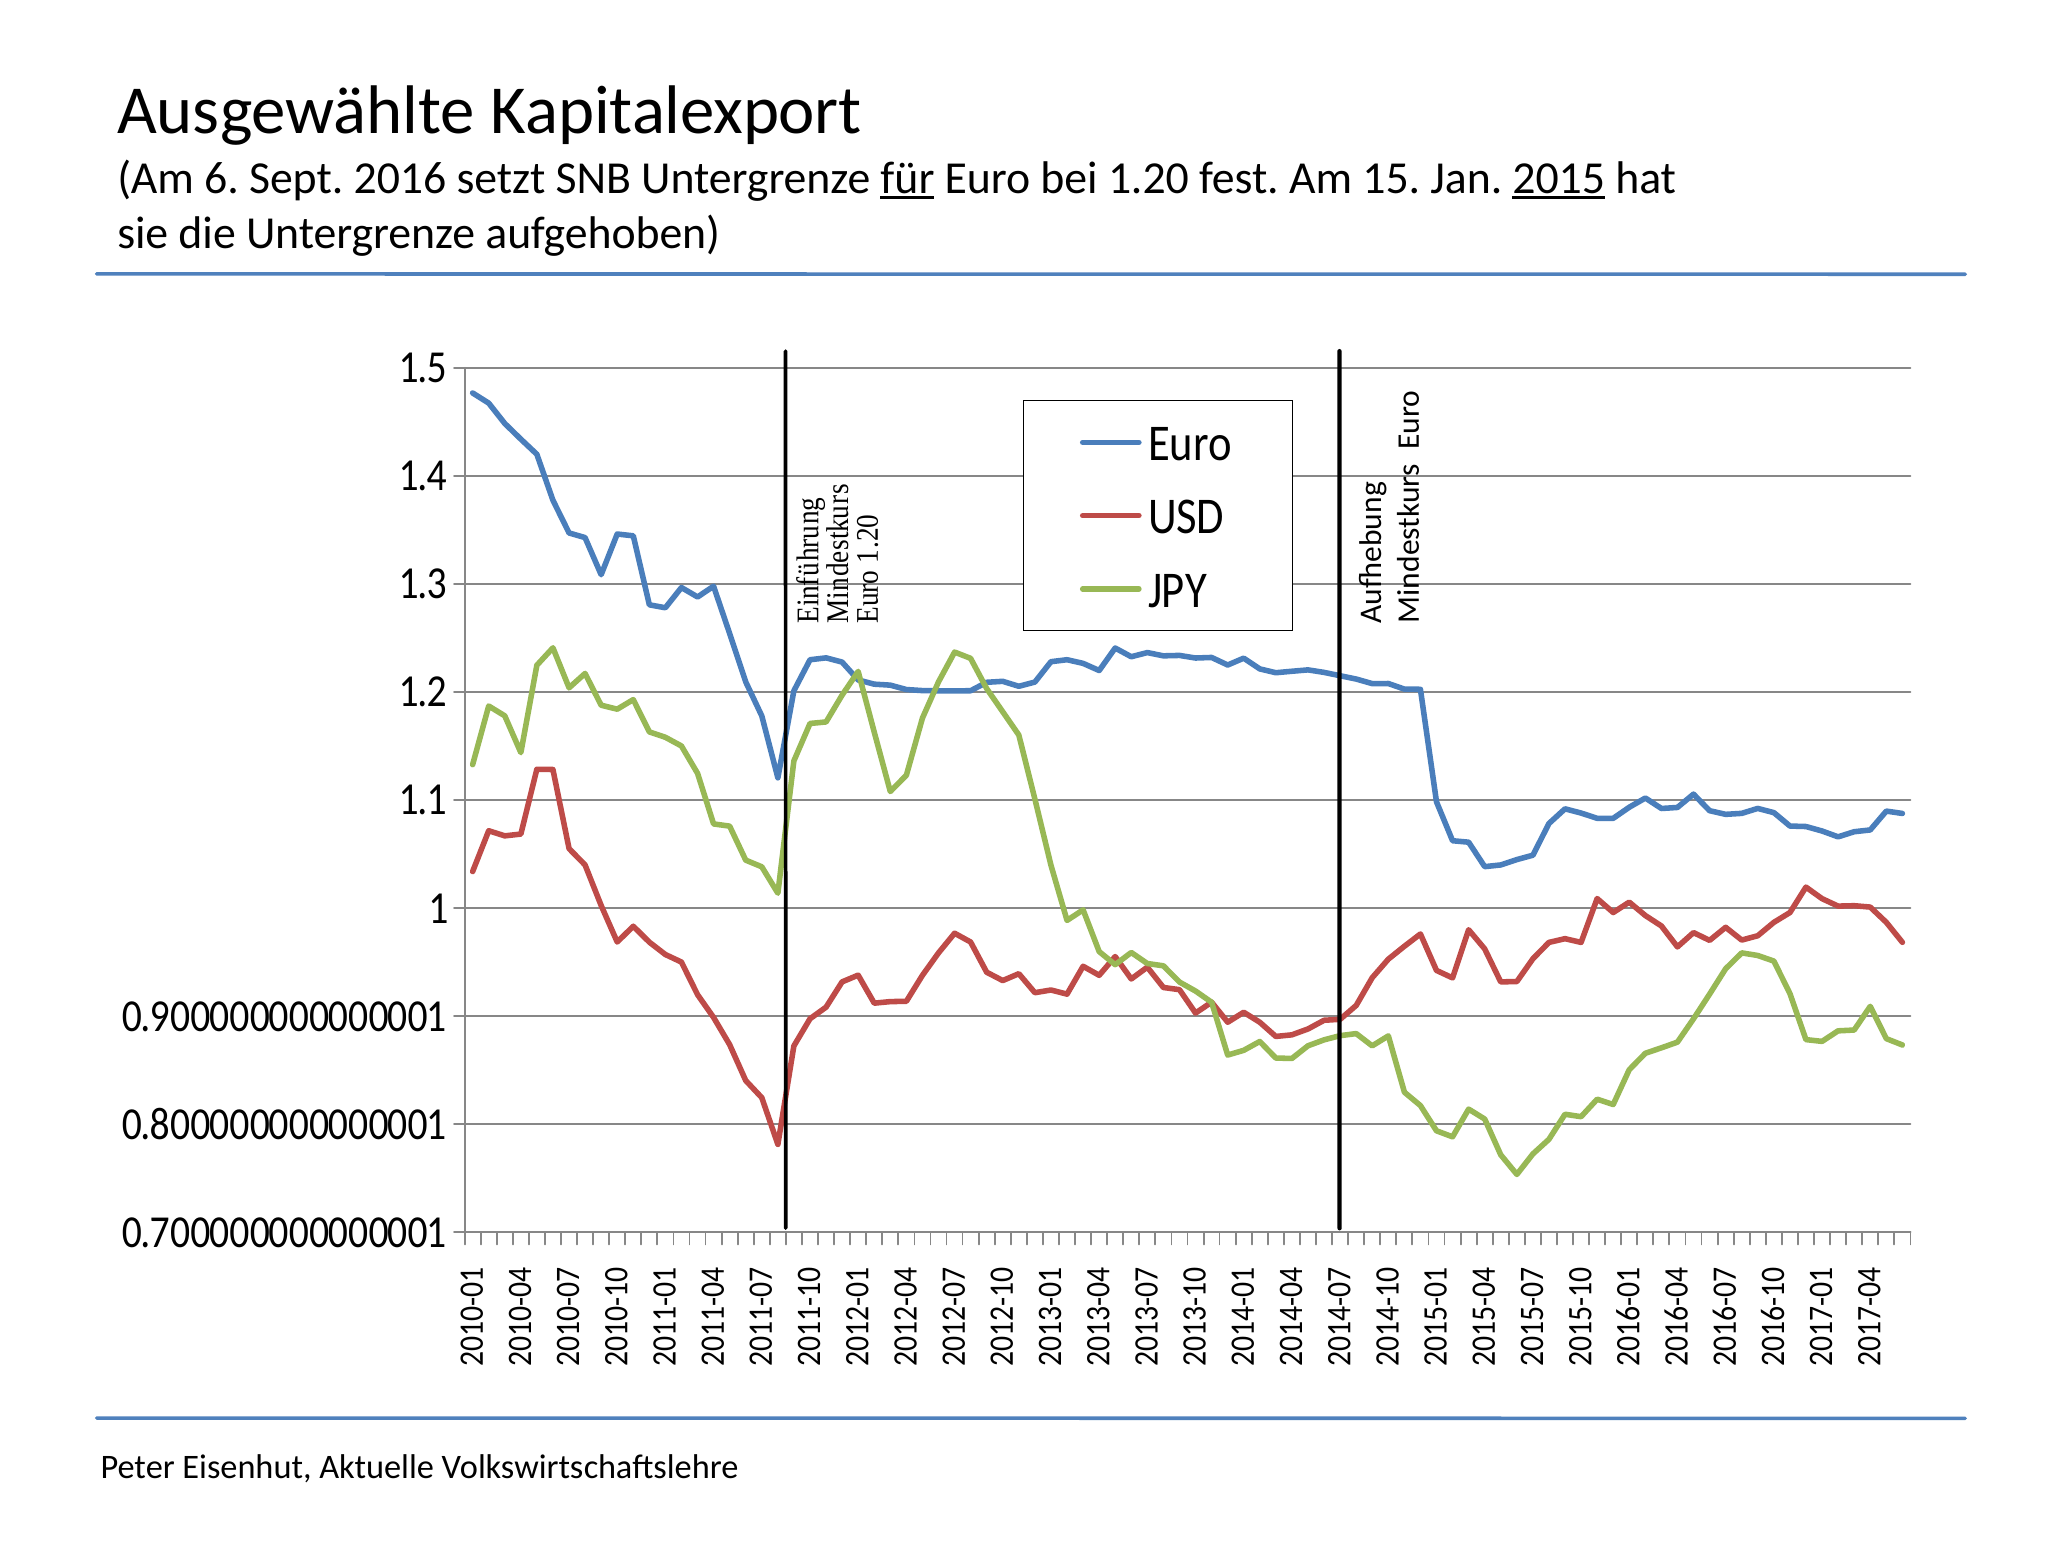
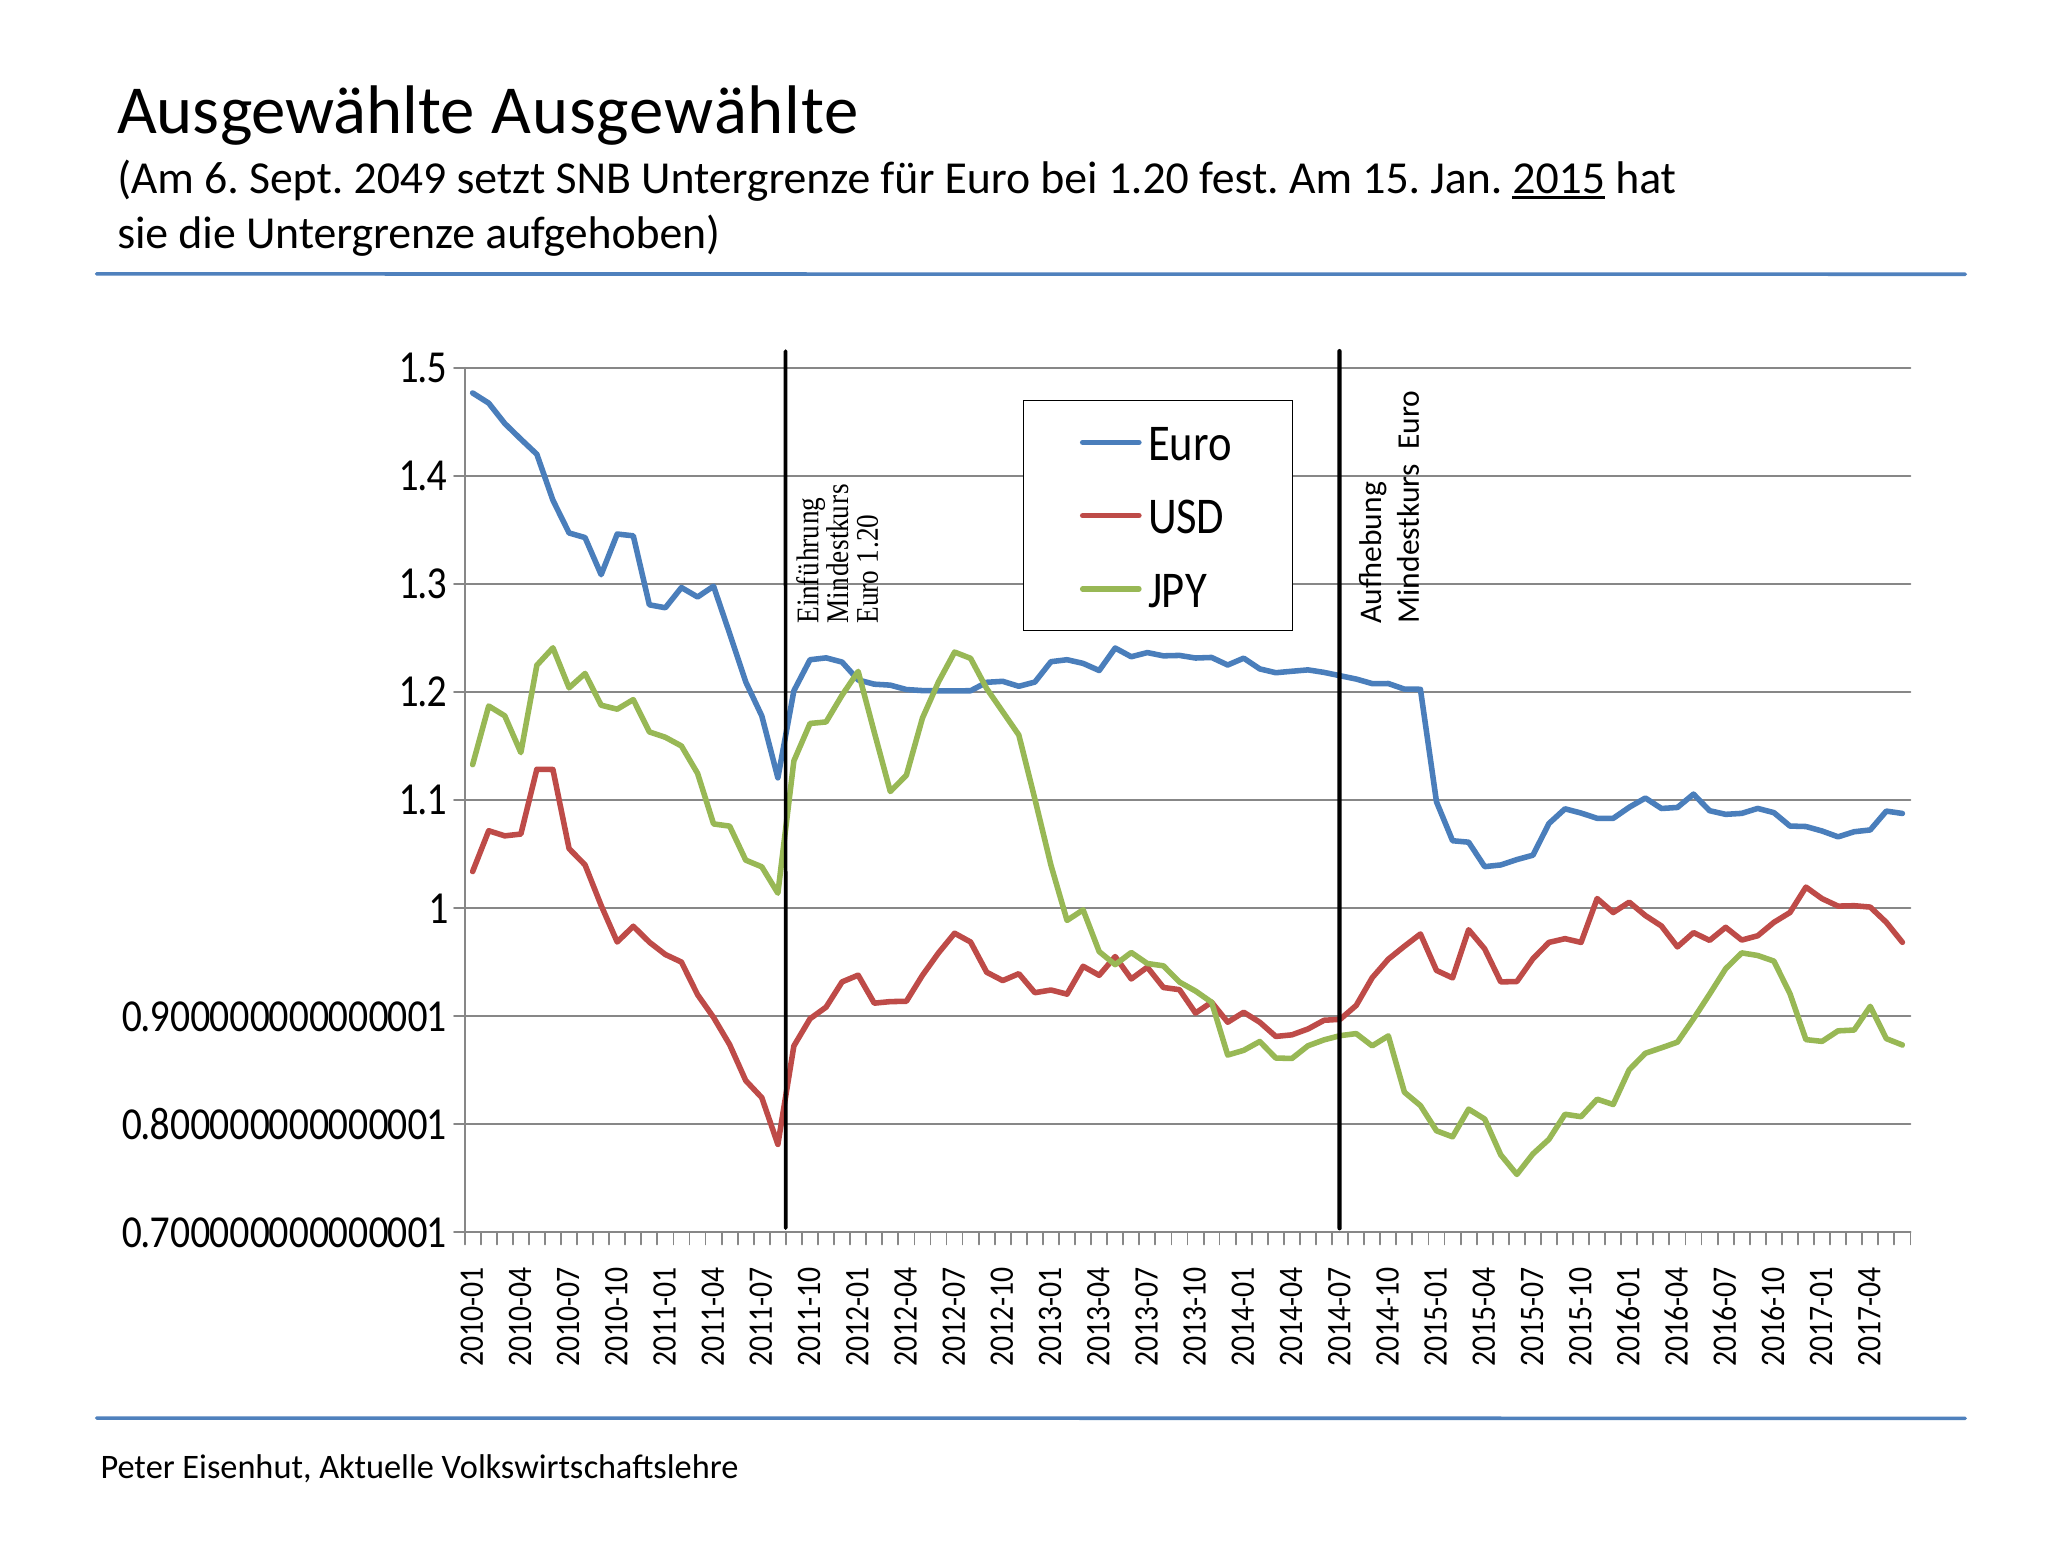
Ausgewählte Kapitalexport: Kapitalexport -> Ausgewählte
2016: 2016 -> 2049
für underline: present -> none
